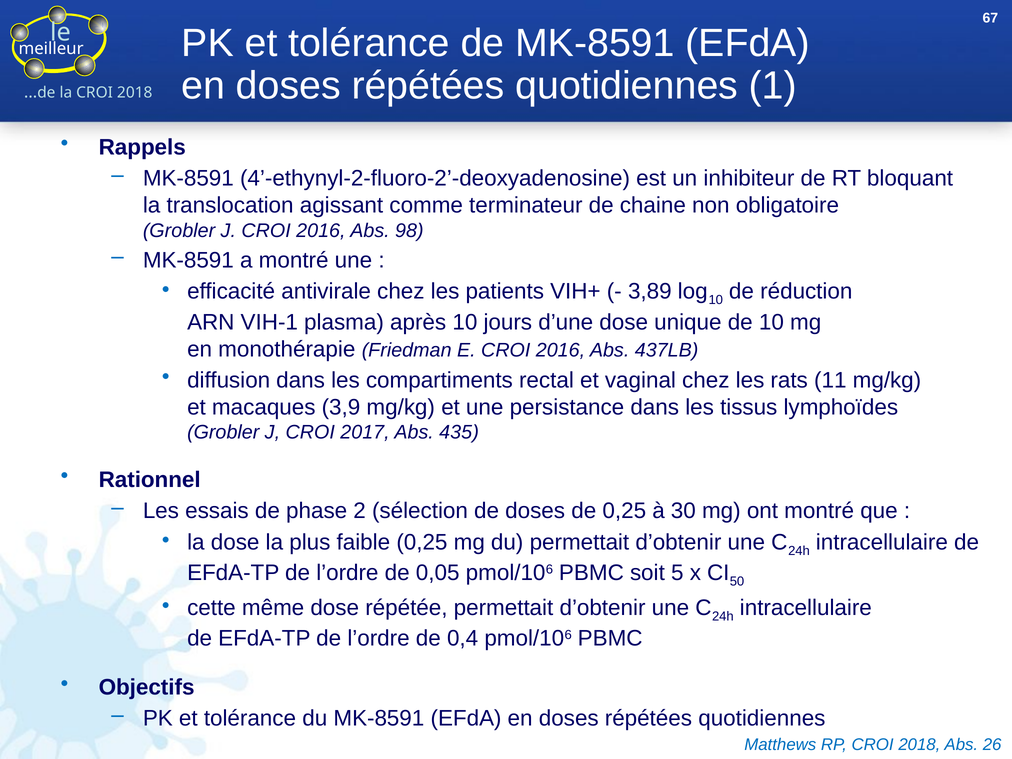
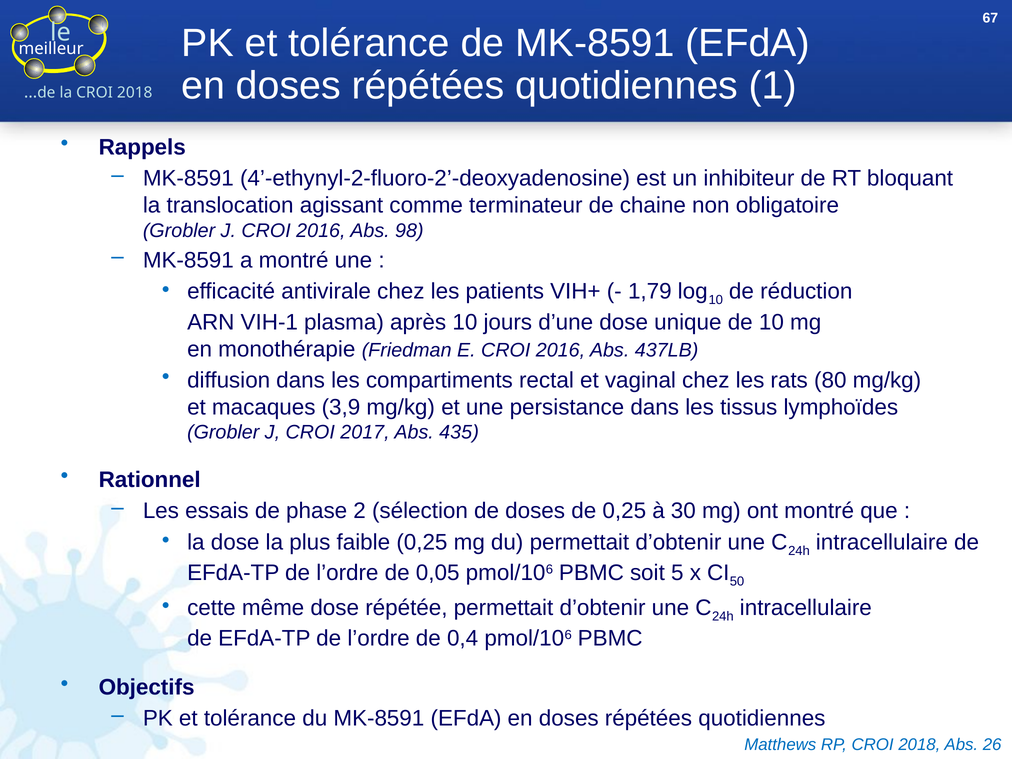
3,89: 3,89 -> 1,79
11: 11 -> 80
